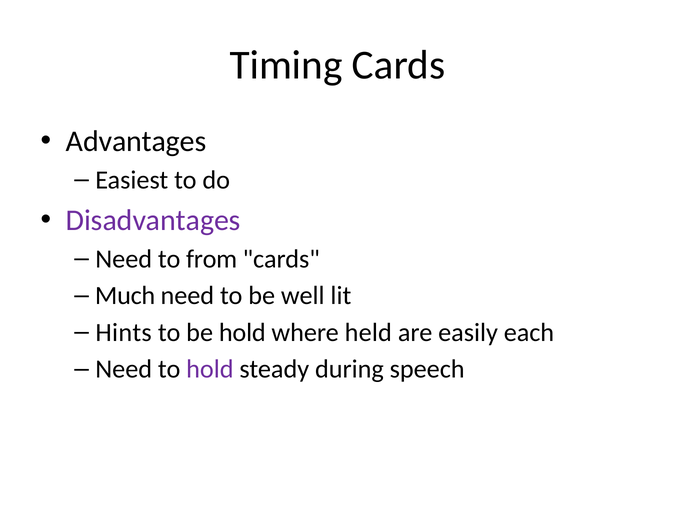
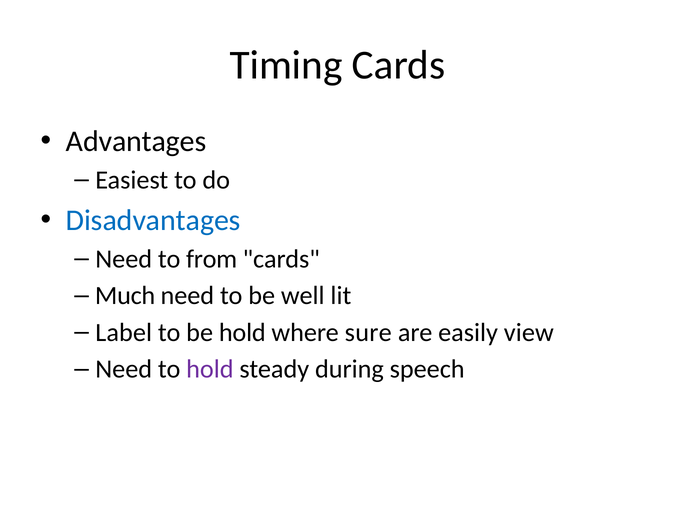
Disadvantages colour: purple -> blue
Hints: Hints -> Label
held: held -> sure
each: each -> view
